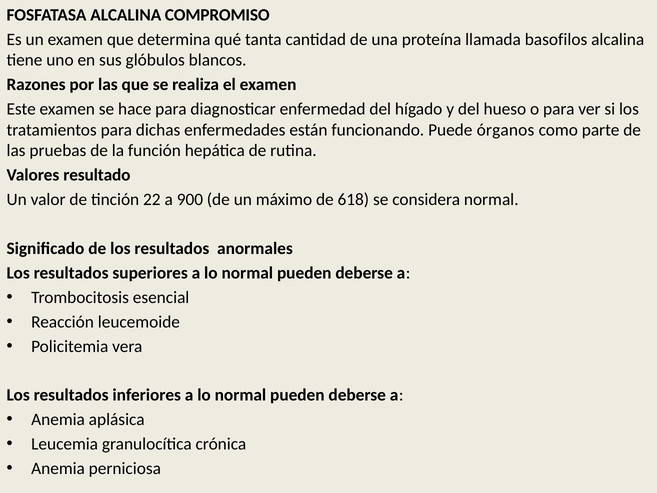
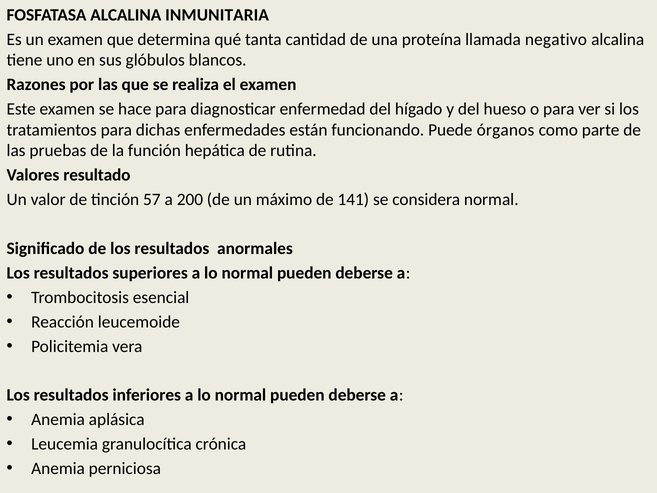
COMPROMISO: COMPROMISO -> INMUNITARIA
basofilos: basofilos -> negativo
22: 22 -> 57
900: 900 -> 200
618: 618 -> 141
